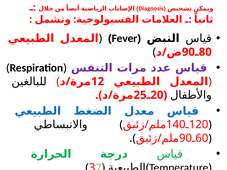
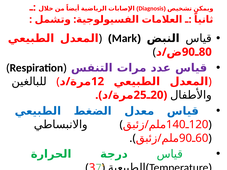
Fever: Fever -> Mark
